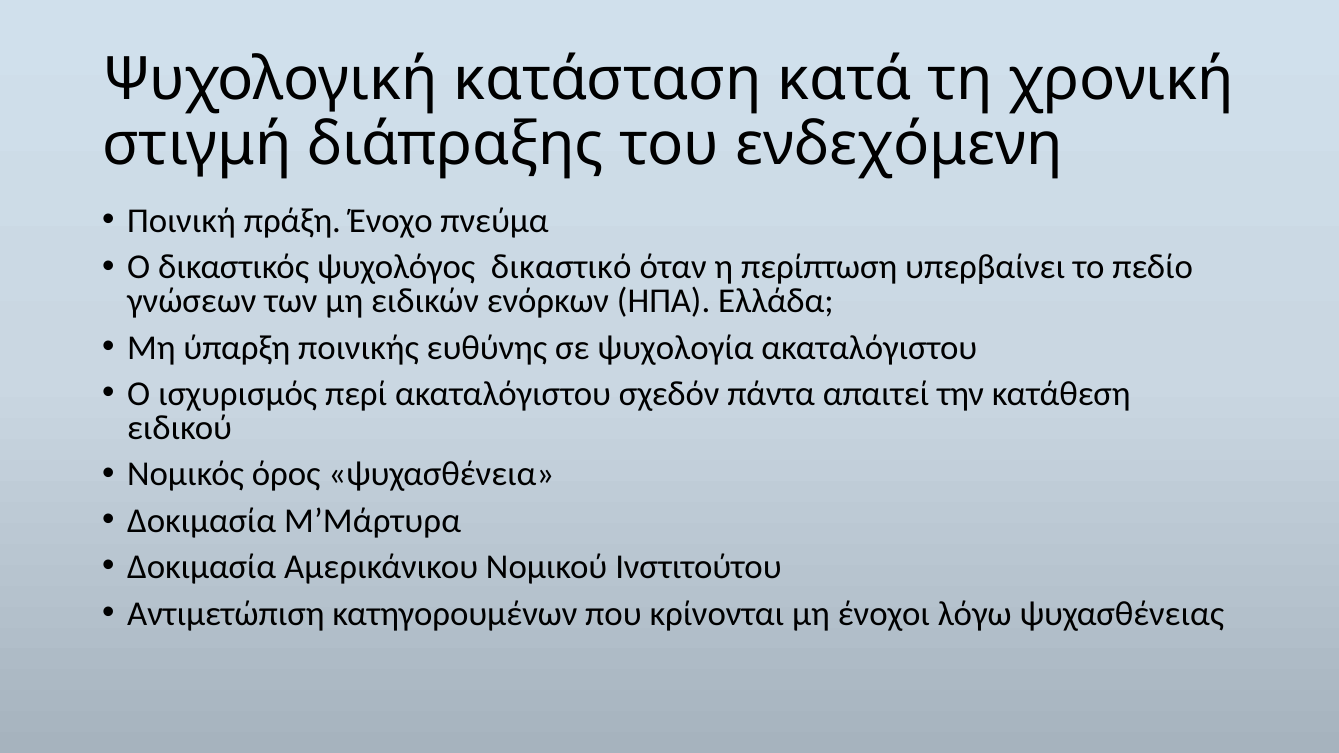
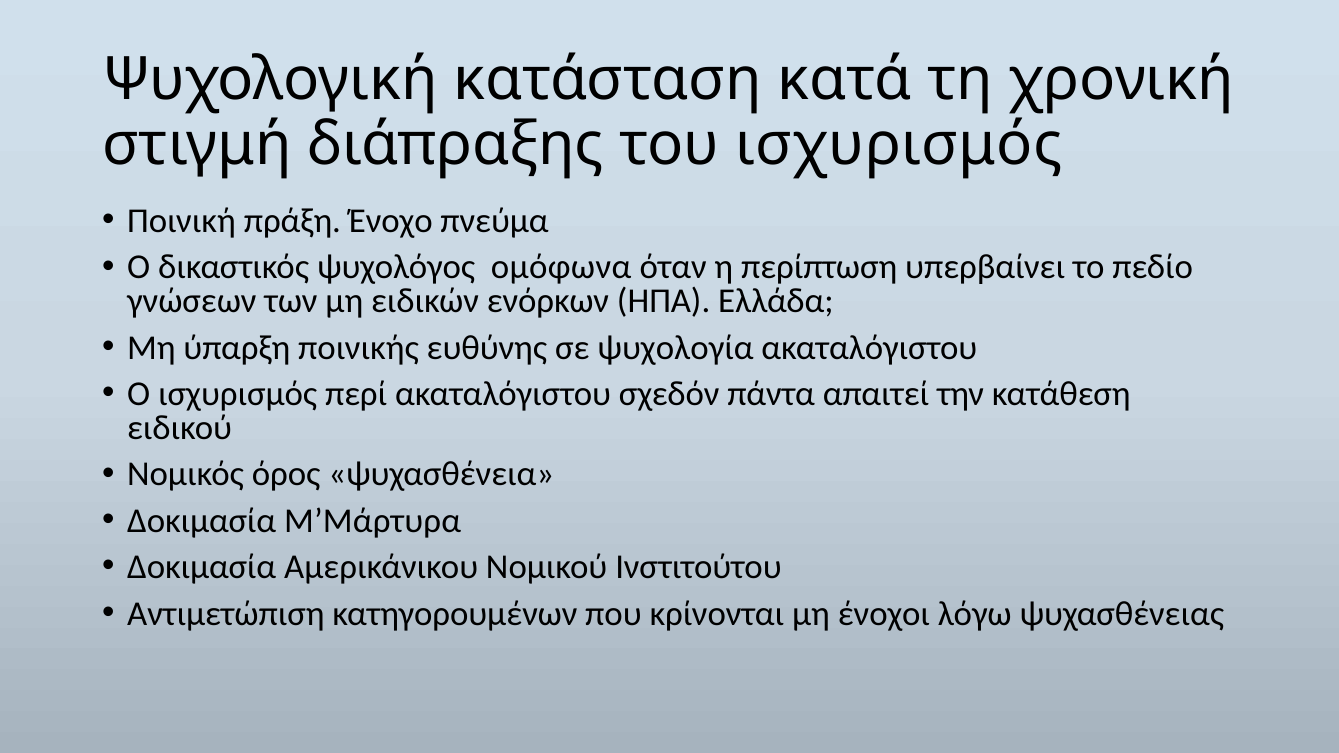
του ενδεχόμενη: ενδεχόμενη -> ισχυρισμός
δικαστικό: δικαστικό -> ομόφωνα
